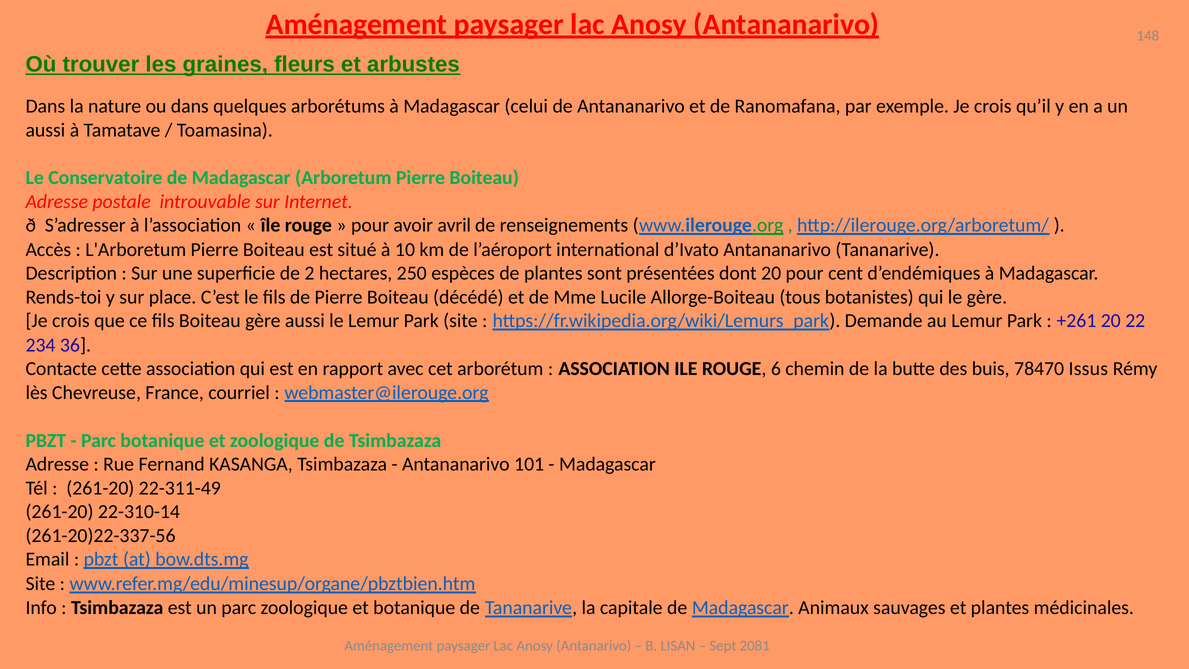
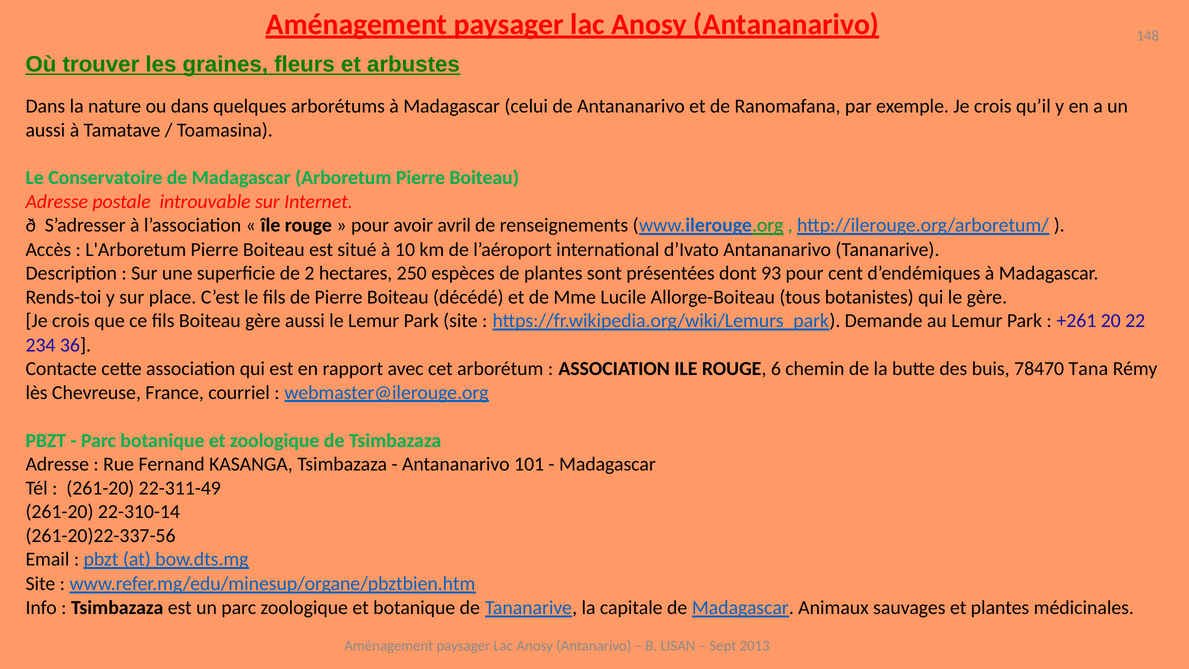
dont 20: 20 -> 93
Issus: Issus -> Tana
2081: 2081 -> 2013
